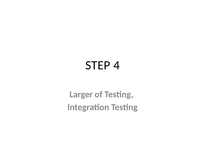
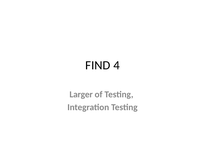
STEP: STEP -> FIND
